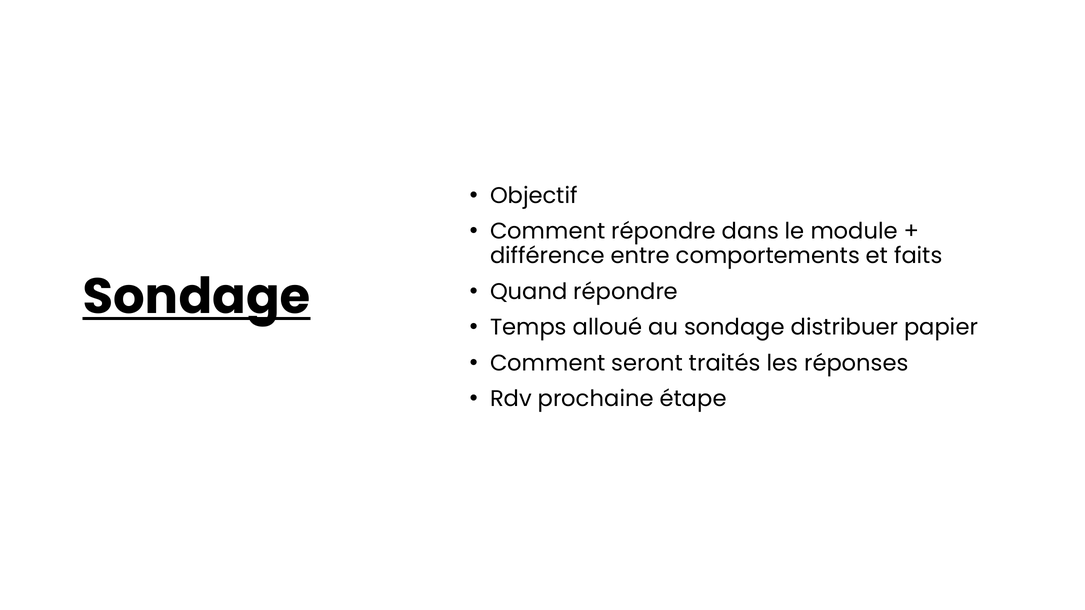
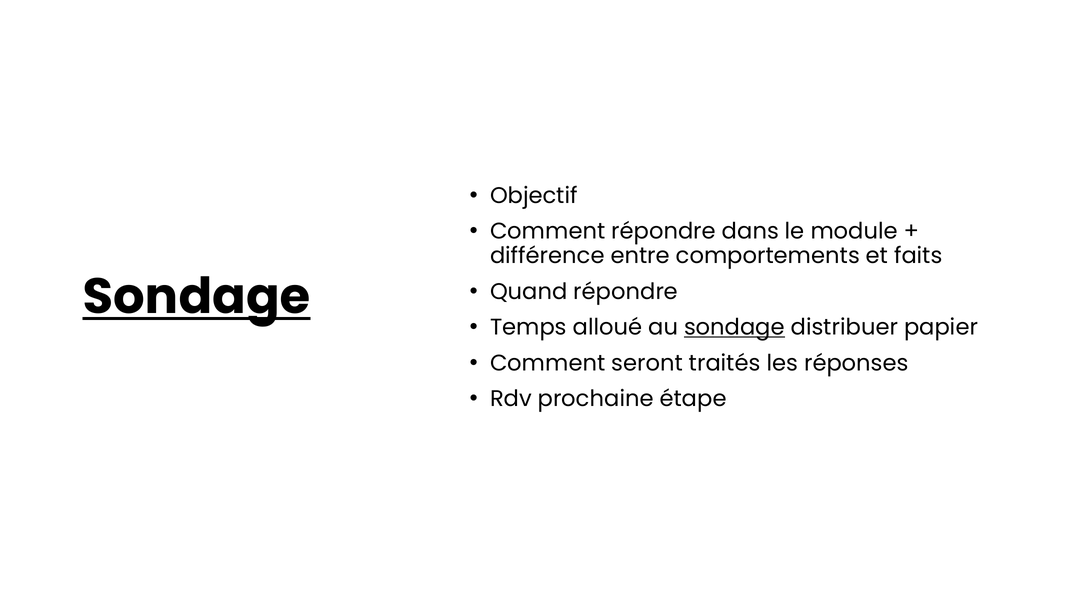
sondage at (734, 327) underline: none -> present
